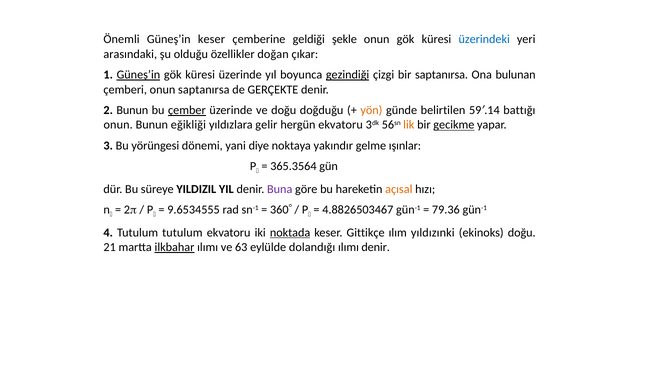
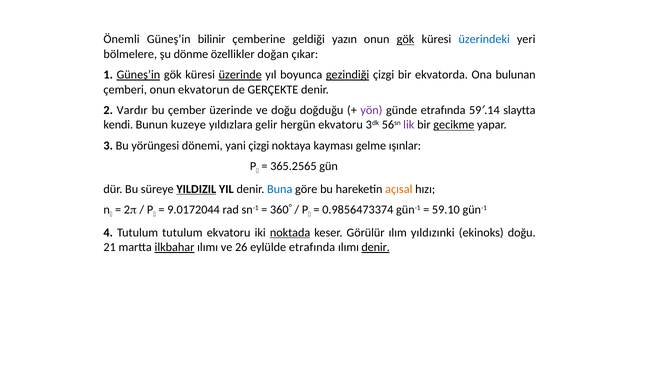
Güneş’in keser: keser -> bilinir
şekle: şekle -> yazın
gök at (406, 39) underline: none -> present
arasındaki: arasındaki -> bölmelere
olduğu: olduğu -> dönme
üzerinde at (240, 75) underline: none -> present
bir saptanırsa: saptanırsa -> ekvatorda
onun saptanırsa: saptanırsa -> ekvatorun
2 Bunun: Bunun -> Vardır
çember underline: present -> none
yön colour: orange -> purple
günde belirtilen: belirtilen -> etrafında
battığı: battığı -> slaytta
onun at (118, 125): onun -> kendi
eğikliği: eğikliği -> kuzeye
lik colour: orange -> purple
yani diye: diye -> çizgi
yakındır: yakındır -> kayması
365.3564: 365.3564 -> 365.2565
YILDIZIL underline: none -> present
Buna colour: purple -> blue
9.6534555: 9.6534555 -> 9.0172044
4.8826503467: 4.8826503467 -> 0.9856473374
79.36: 79.36 -> 59.10
Gittikçe: Gittikçe -> Görülür
63: 63 -> 26
eylülde dolandığı: dolandığı -> etrafında
denir at (376, 247) underline: none -> present
